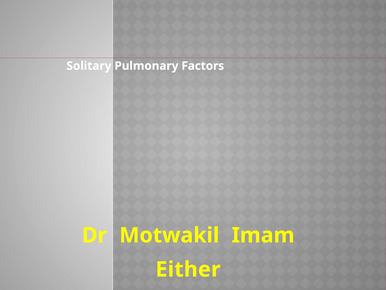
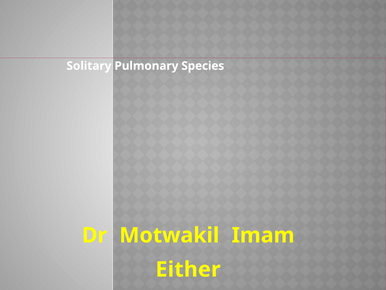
Factors: Factors -> Species
